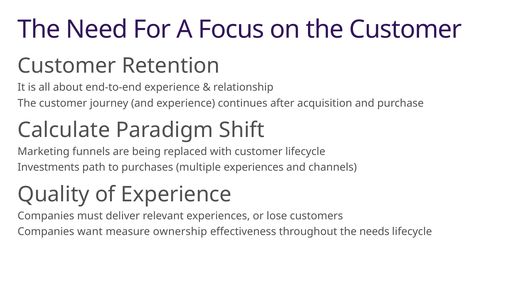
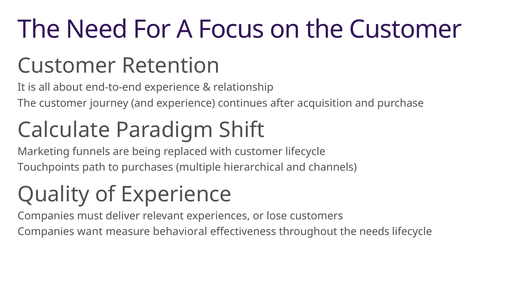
Investments: Investments -> Touchpoints
multiple experiences: experiences -> hierarchical
ownership: ownership -> behavioral
